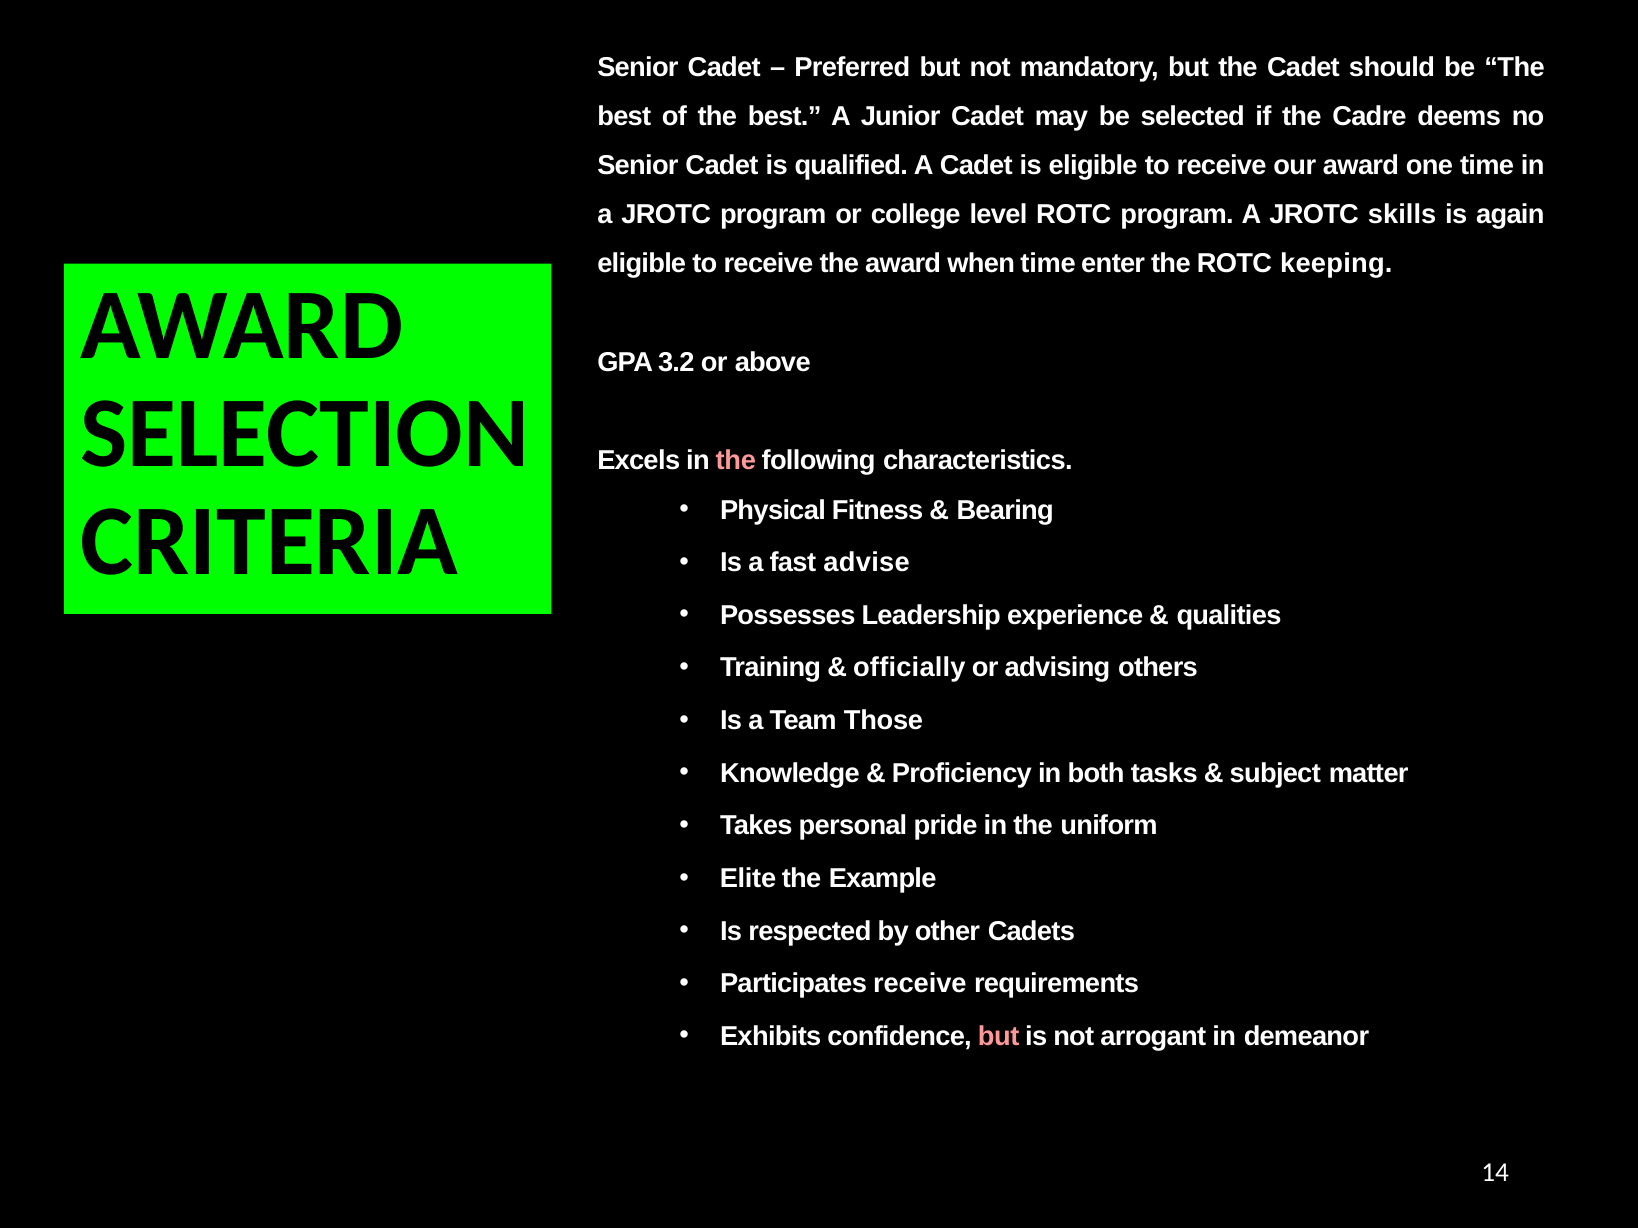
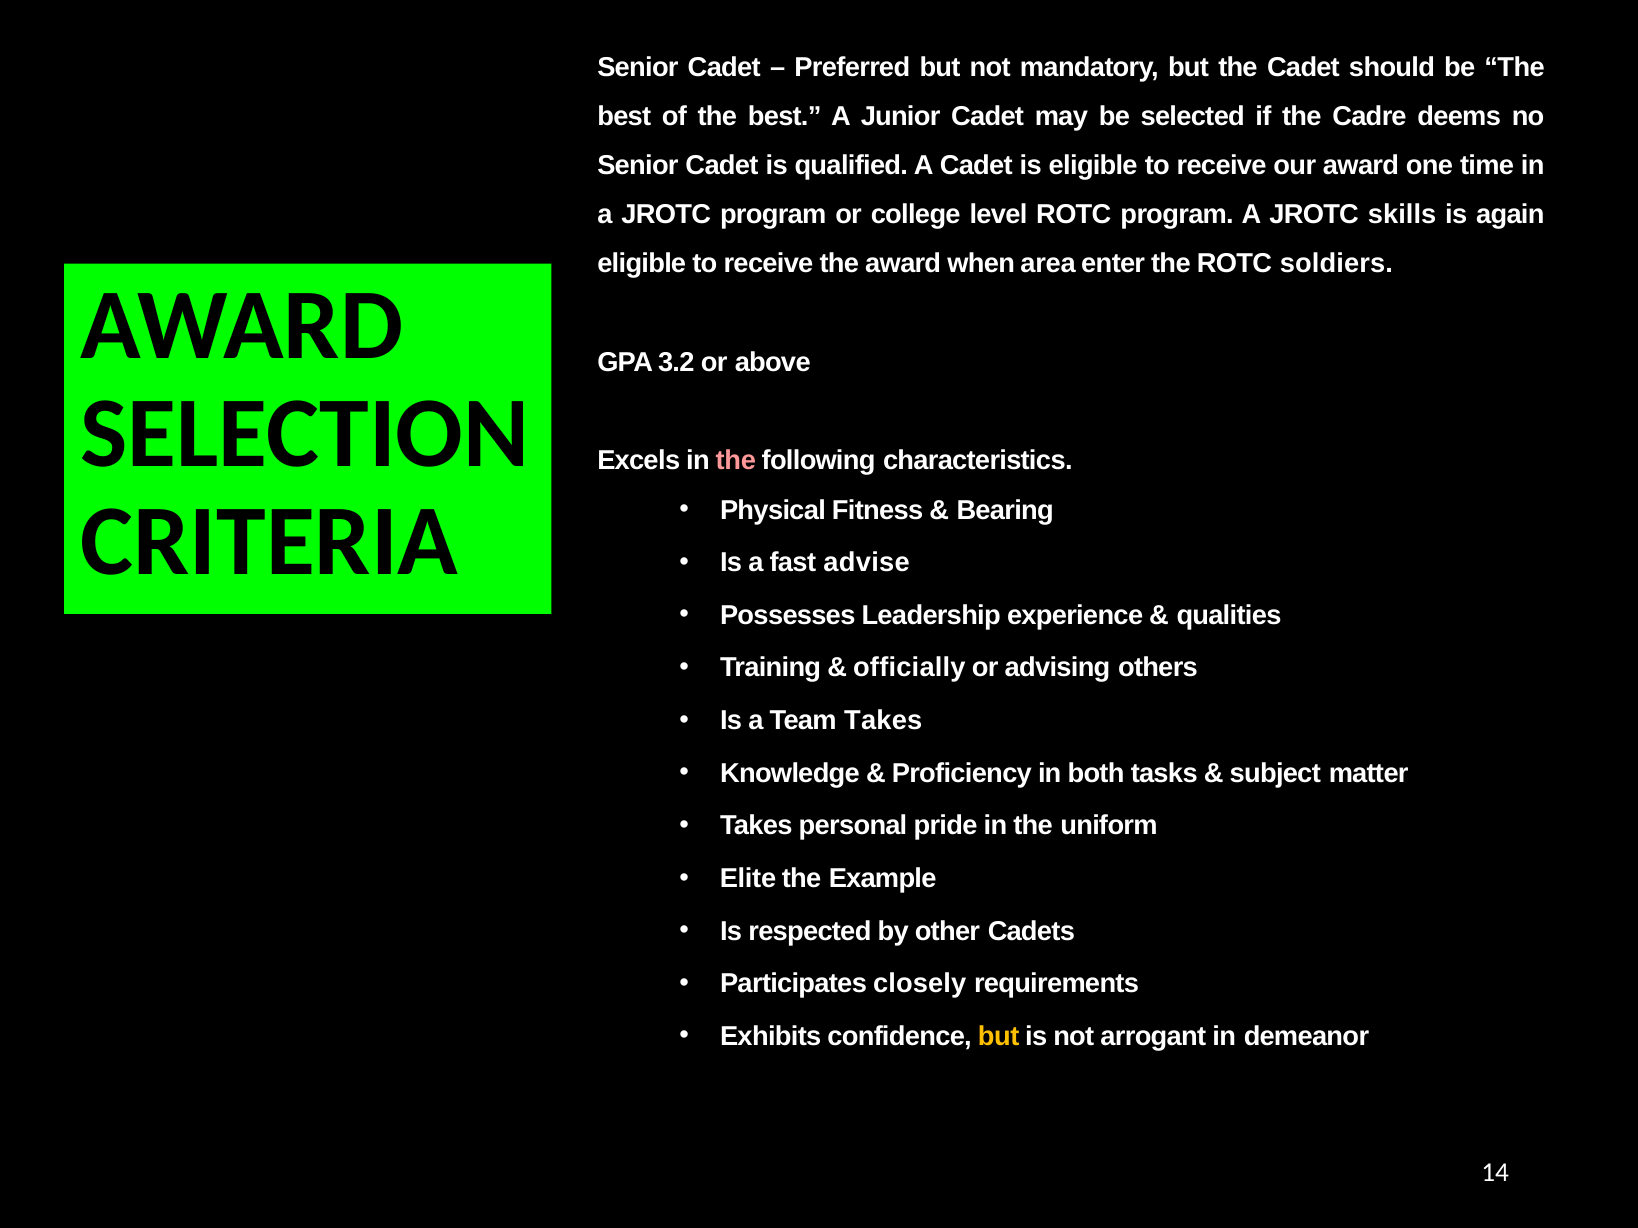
when time: time -> area
keeping: keeping -> soldiers
Team Those: Those -> Takes
Participates receive: receive -> closely
but at (999, 1037) colour: pink -> yellow
